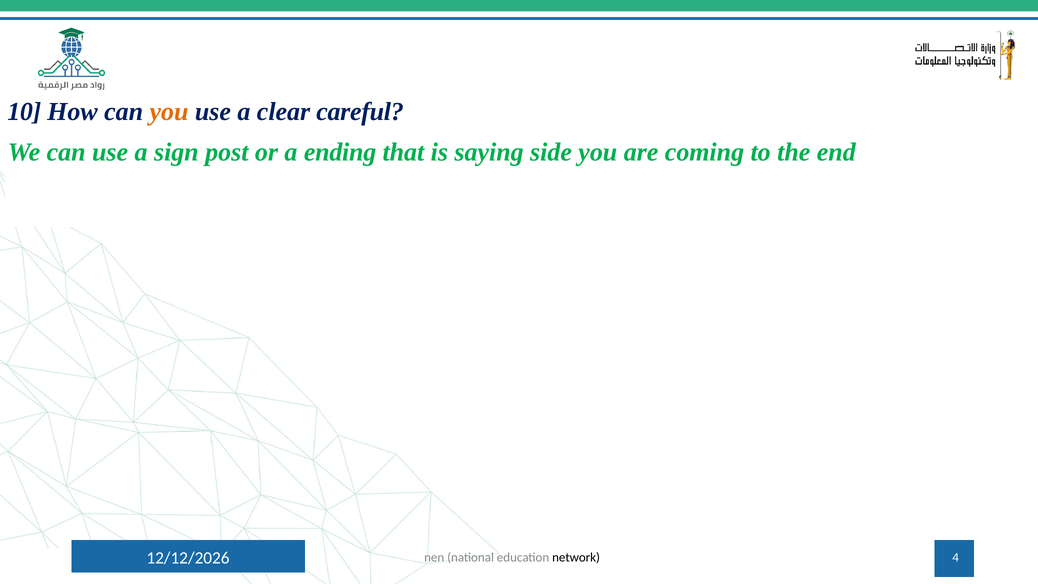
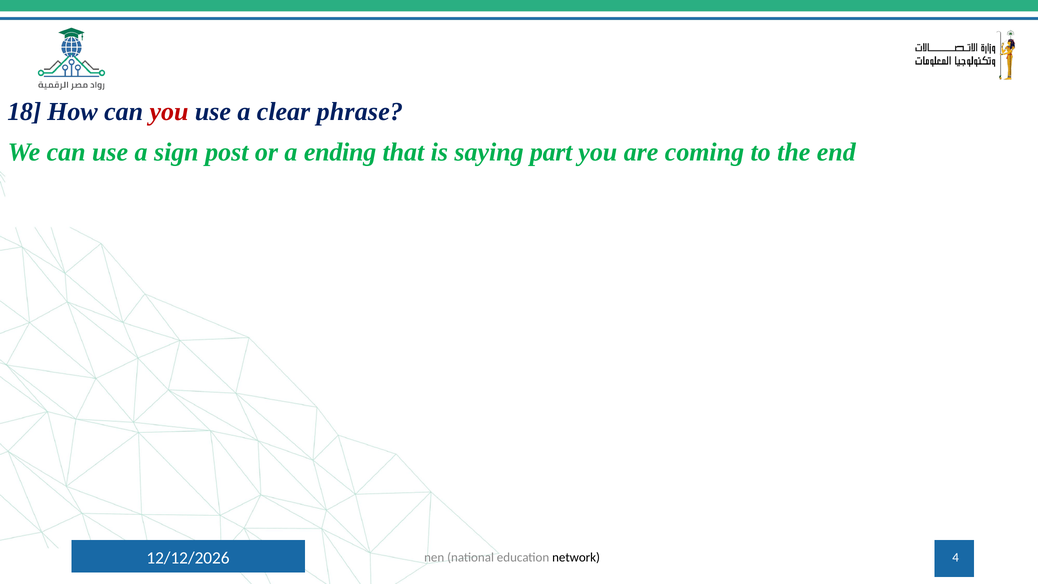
10: 10 -> 18
you at (169, 112) colour: orange -> red
careful: careful -> phrase
side: side -> part
